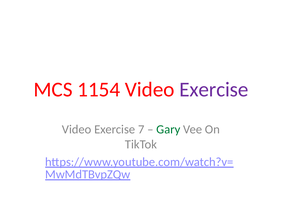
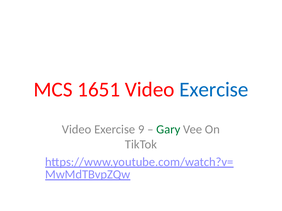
1154: 1154 -> 1651
Exercise at (214, 90) colour: purple -> blue
7: 7 -> 9
